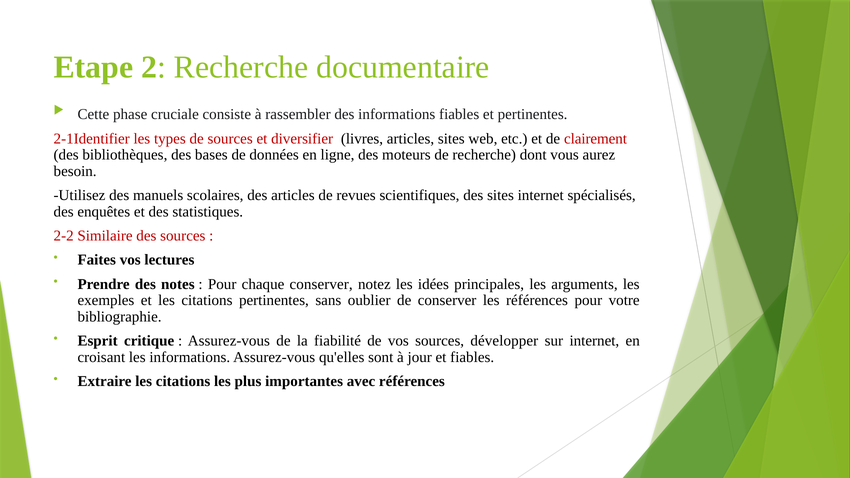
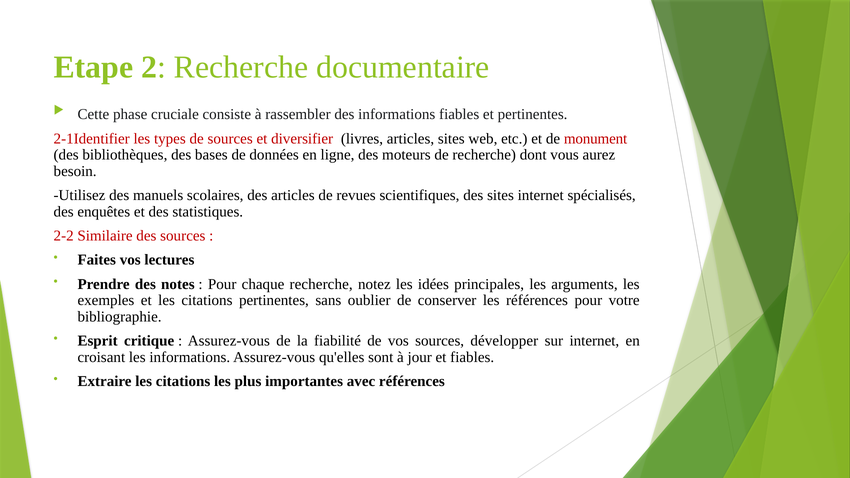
clairement: clairement -> monument
chaque conserver: conserver -> recherche
